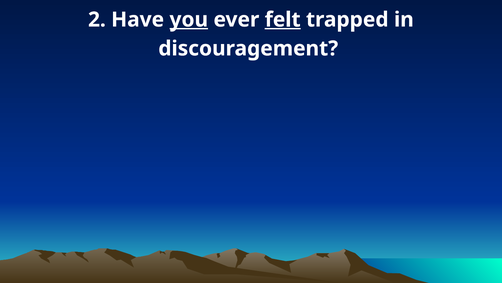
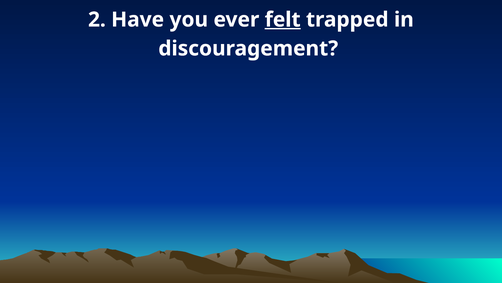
you underline: present -> none
